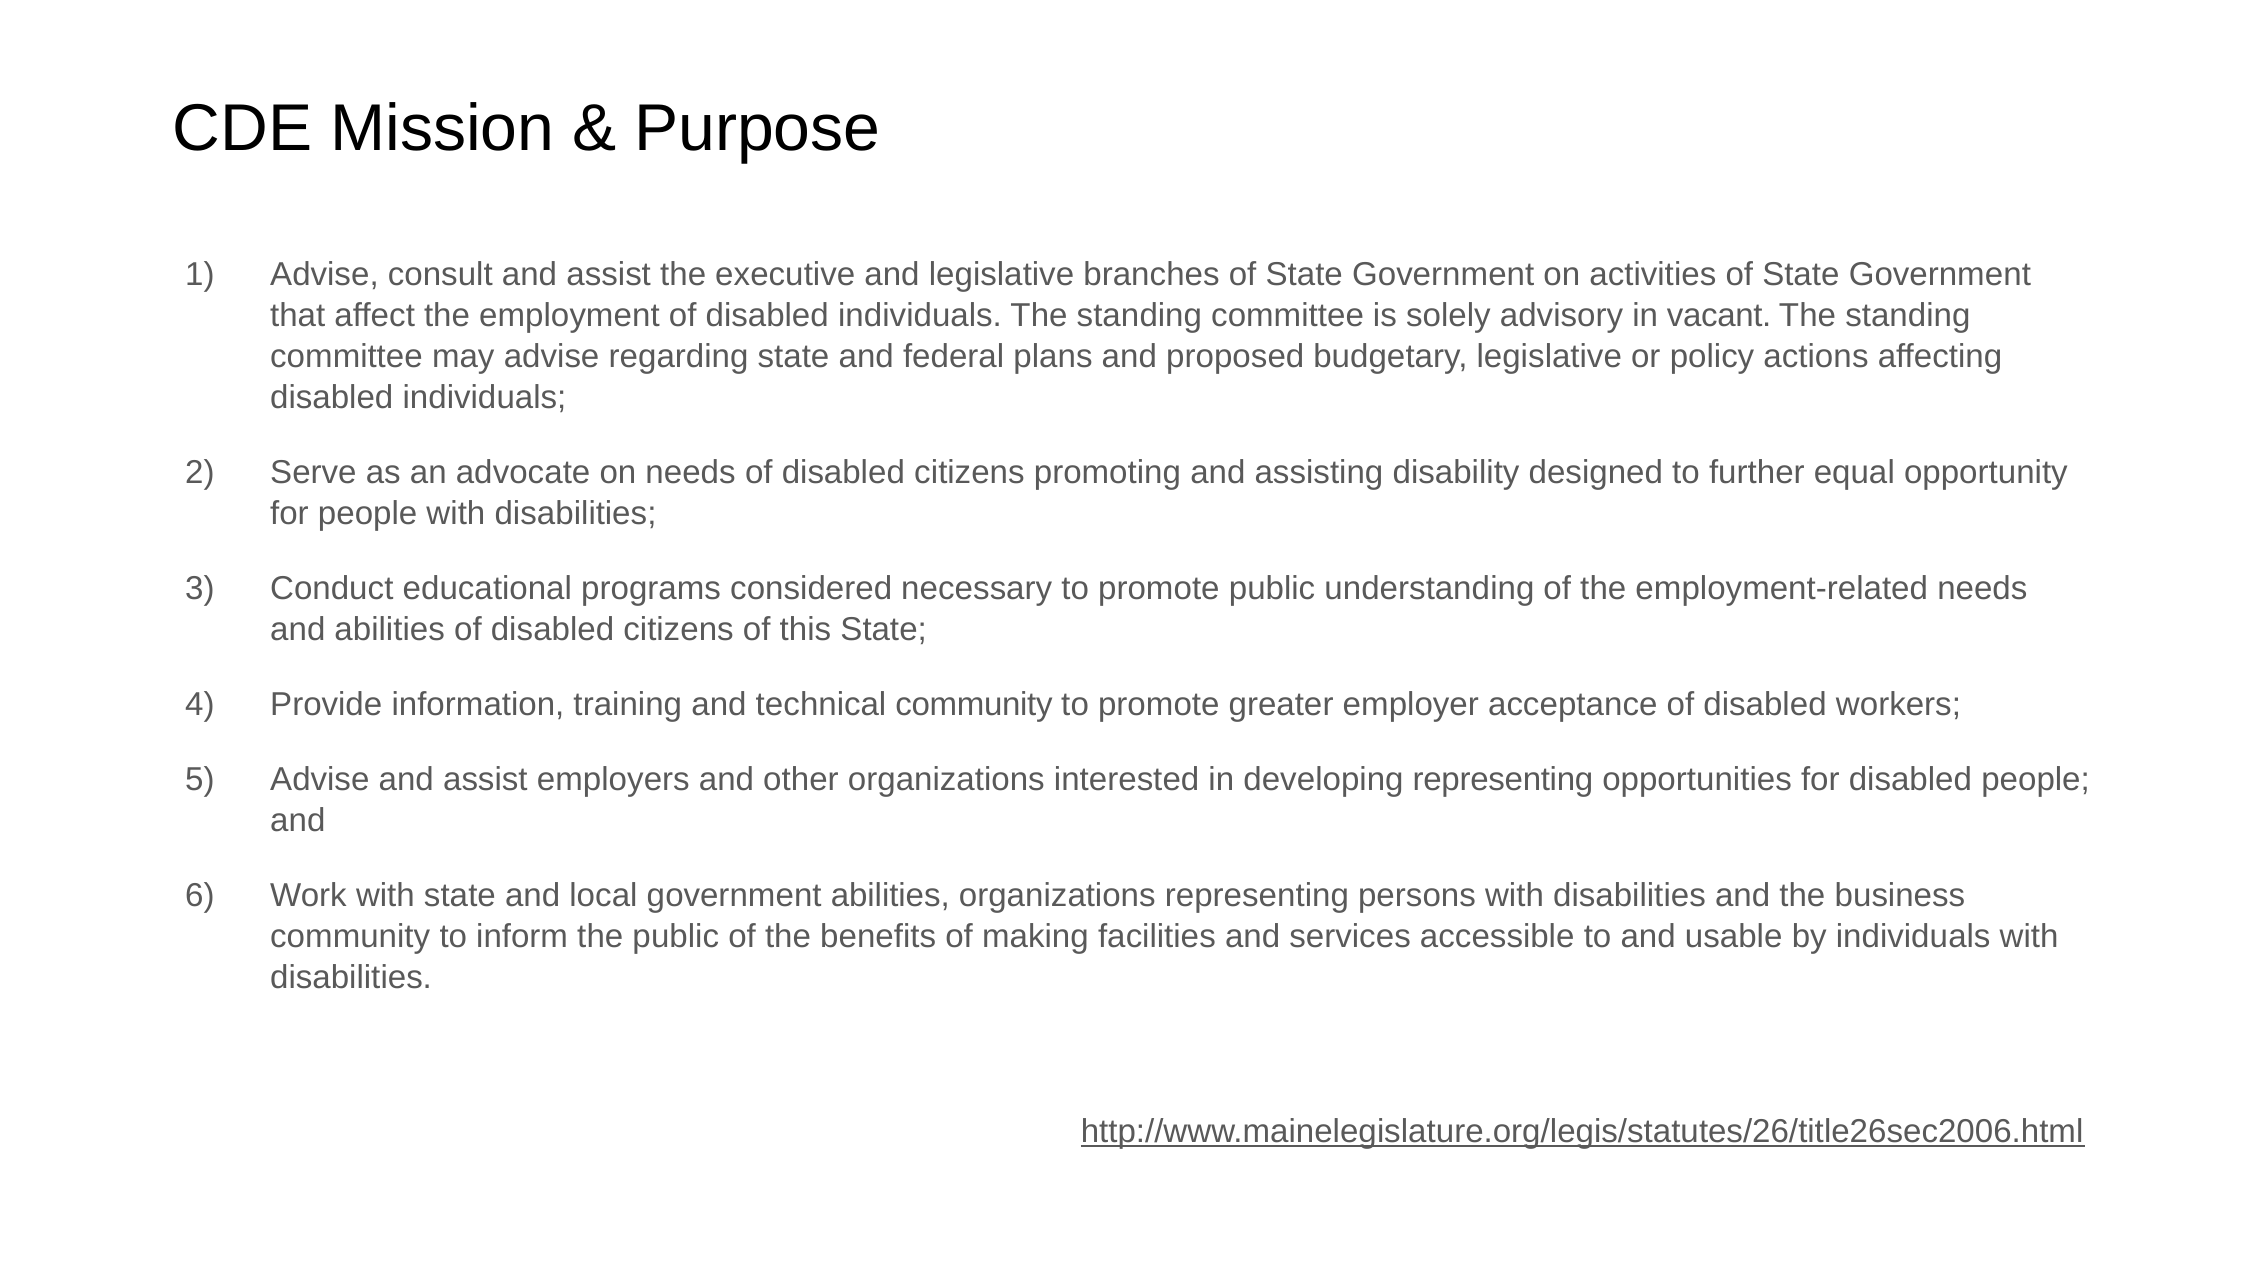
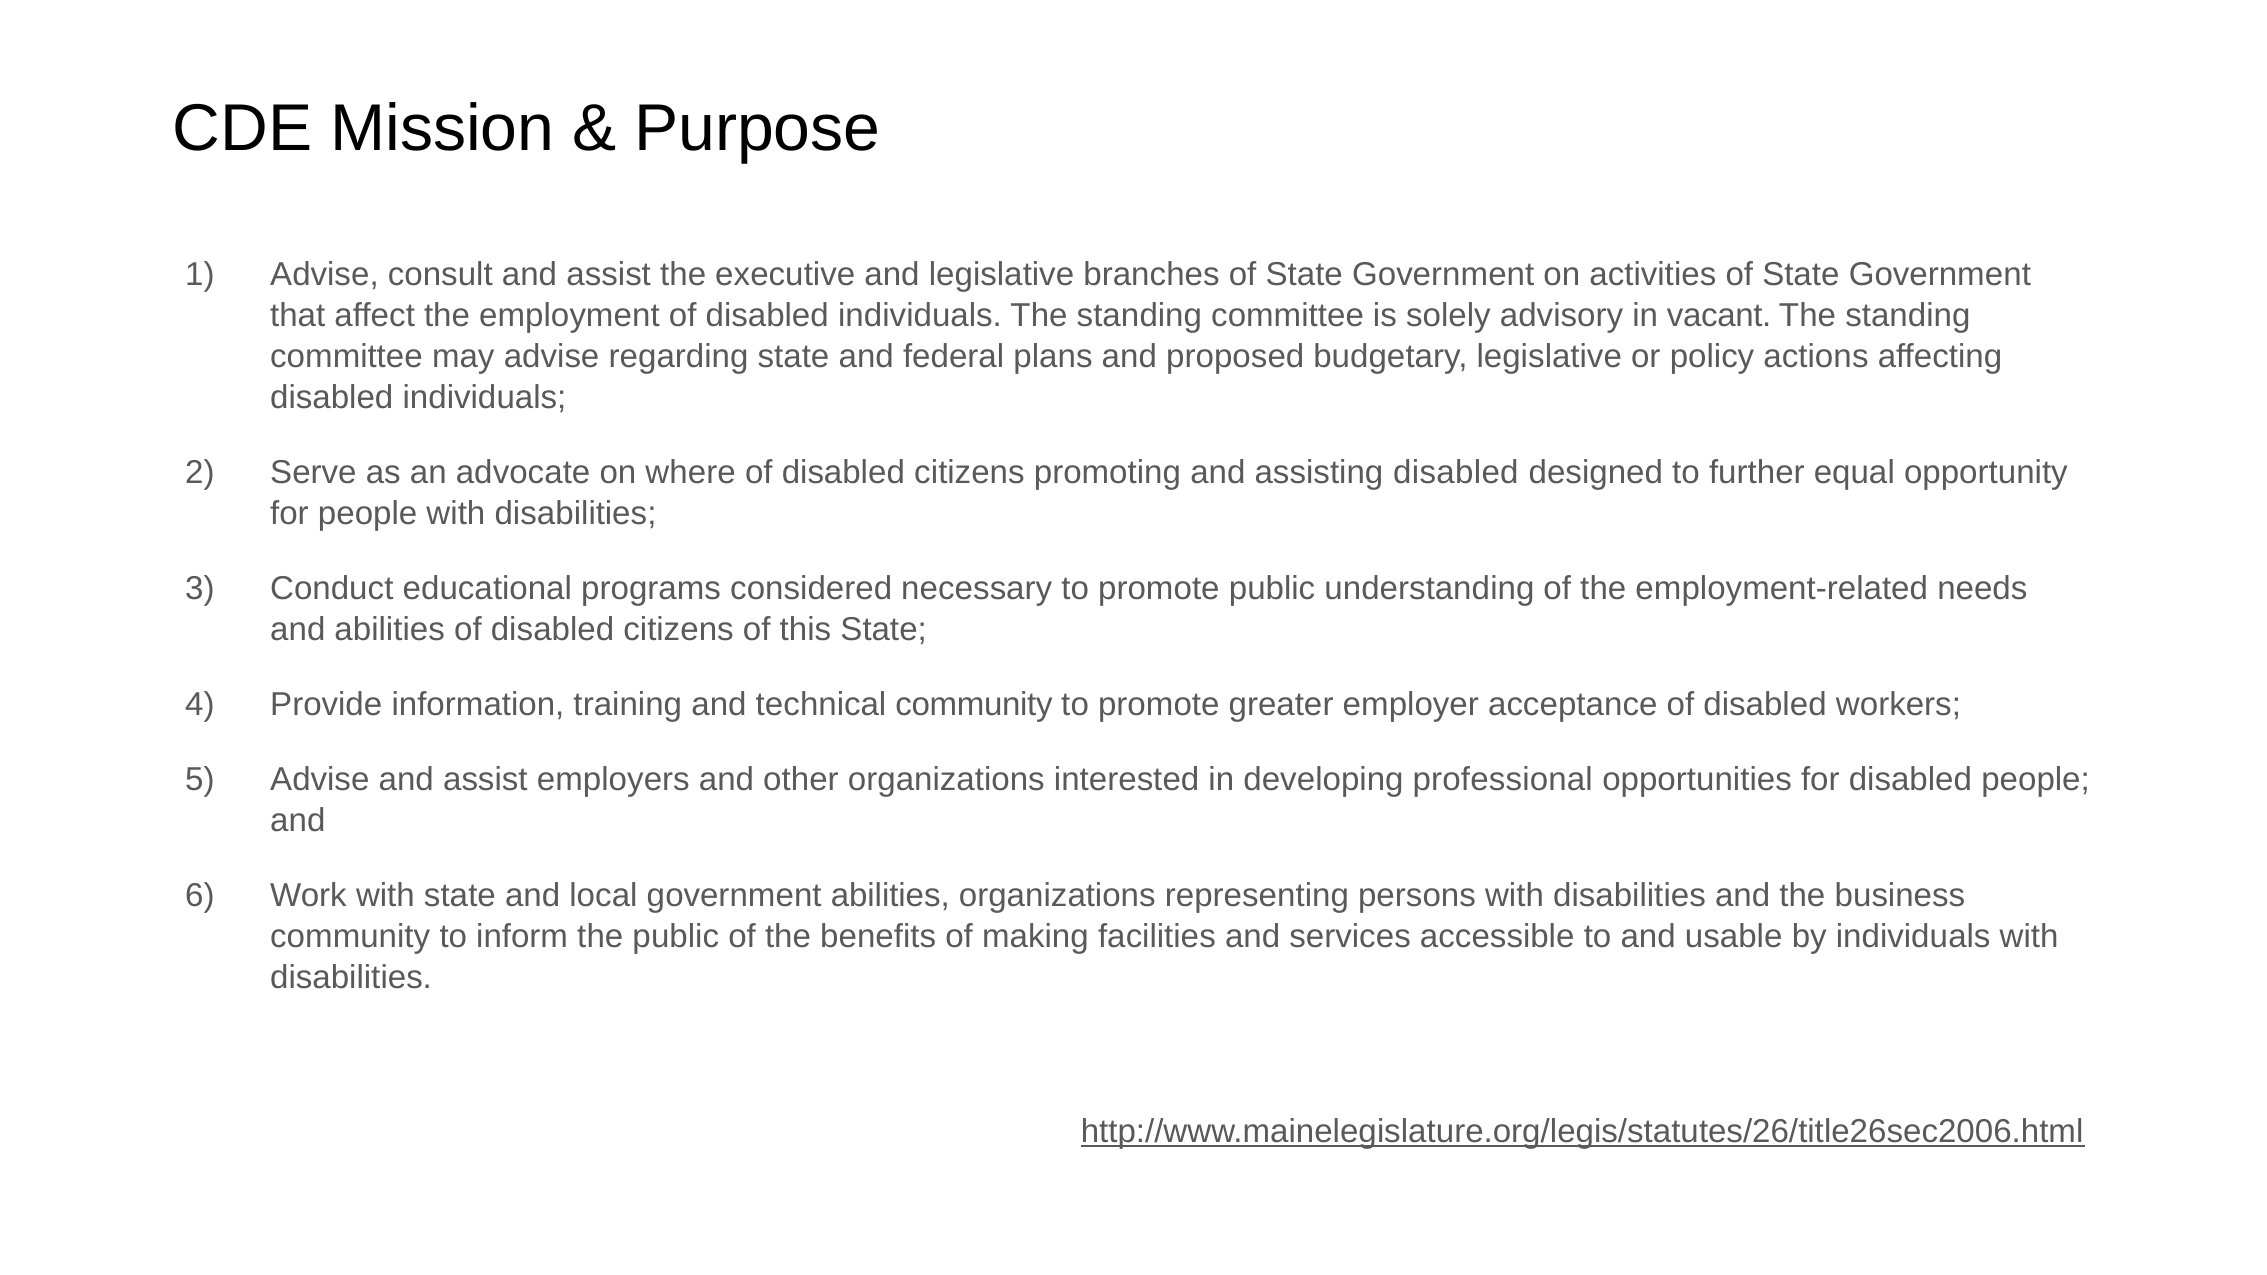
on needs: needs -> where
assisting disability: disability -> disabled
developing representing: representing -> professional
